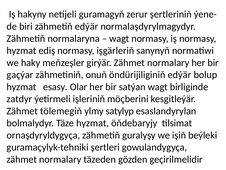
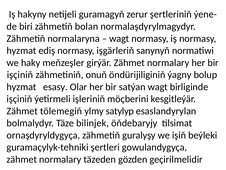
zähmetiň edýär: edýär -> bolan
gaçýar at (20, 75): gaçýar -> işçiniň
öndürijiliginiň edýär: edýär -> ýagny
zatdyr at (19, 99): zatdyr -> işçiniň
Täze hyzmat: hyzmat -> bilinjek
